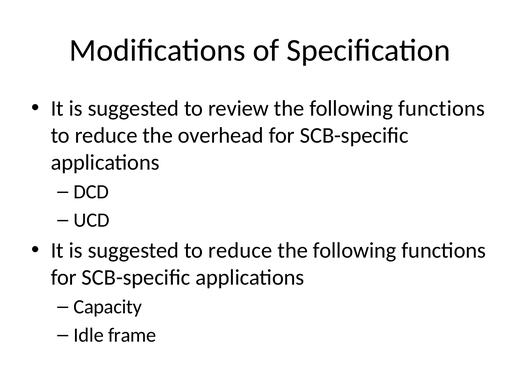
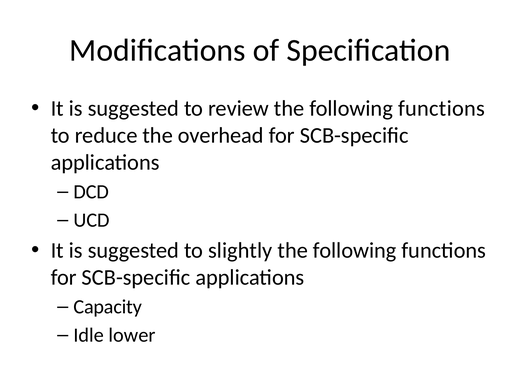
suggested to reduce: reduce -> slightly
frame: frame -> lower
